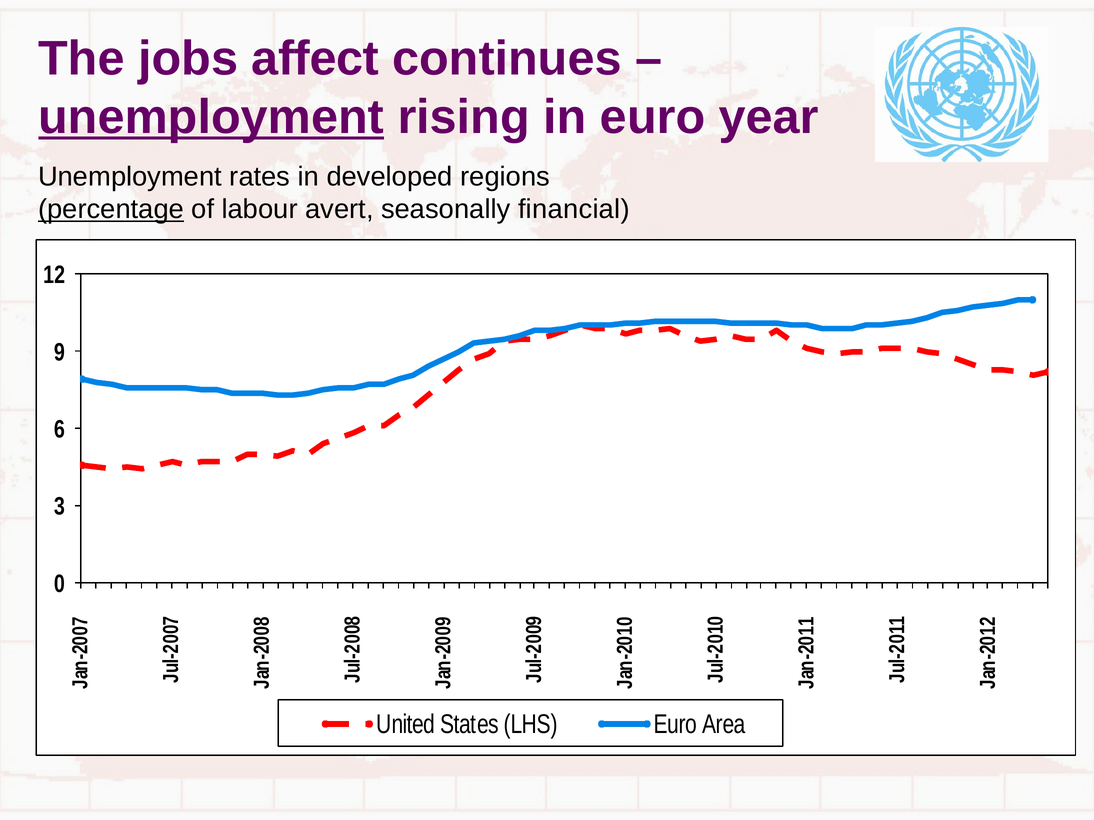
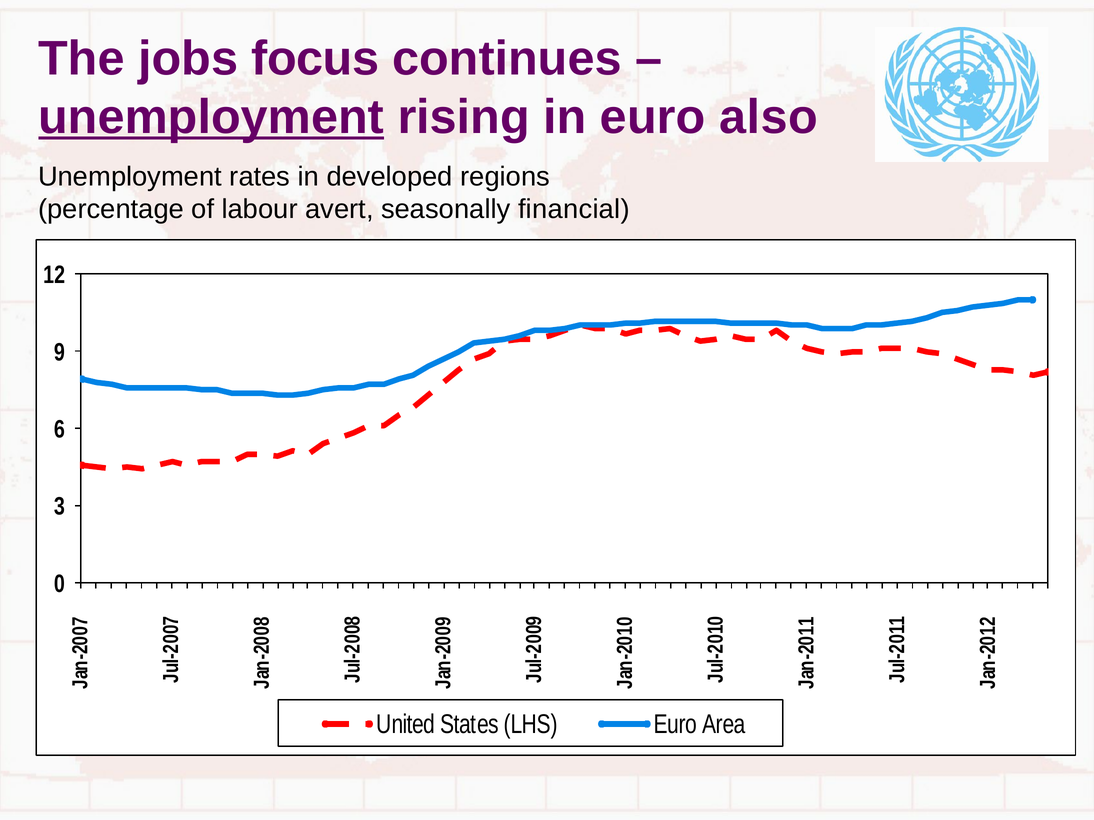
affect: affect -> focus
year: year -> also
percentage underline: present -> none
